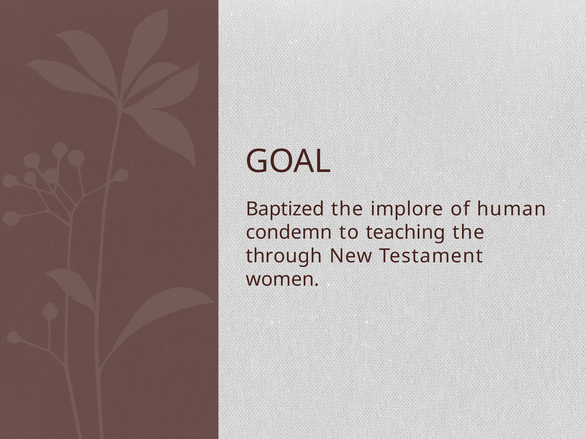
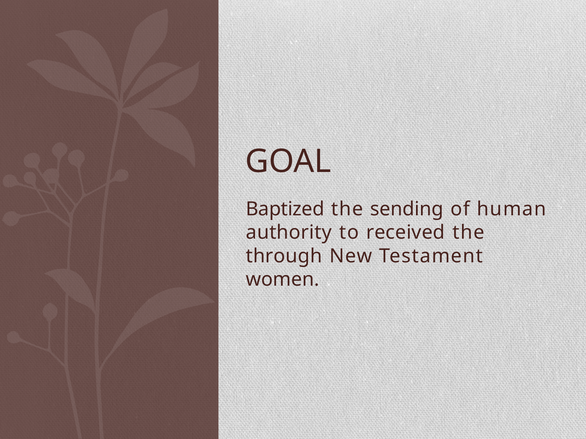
implore: implore -> sending
condemn: condemn -> authority
teaching: teaching -> received
